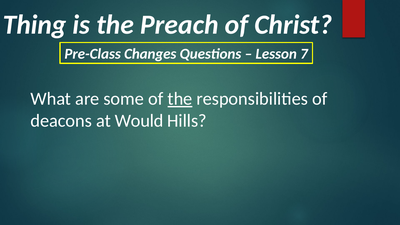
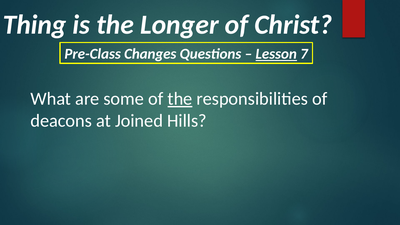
Preach: Preach -> Longer
Lesson underline: none -> present
Would: Would -> Joined
